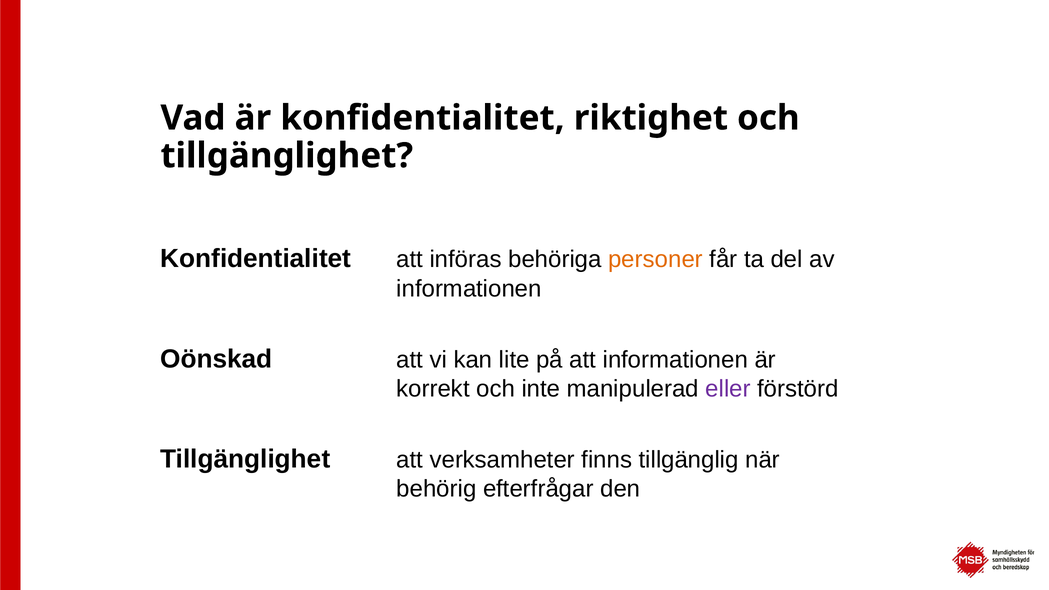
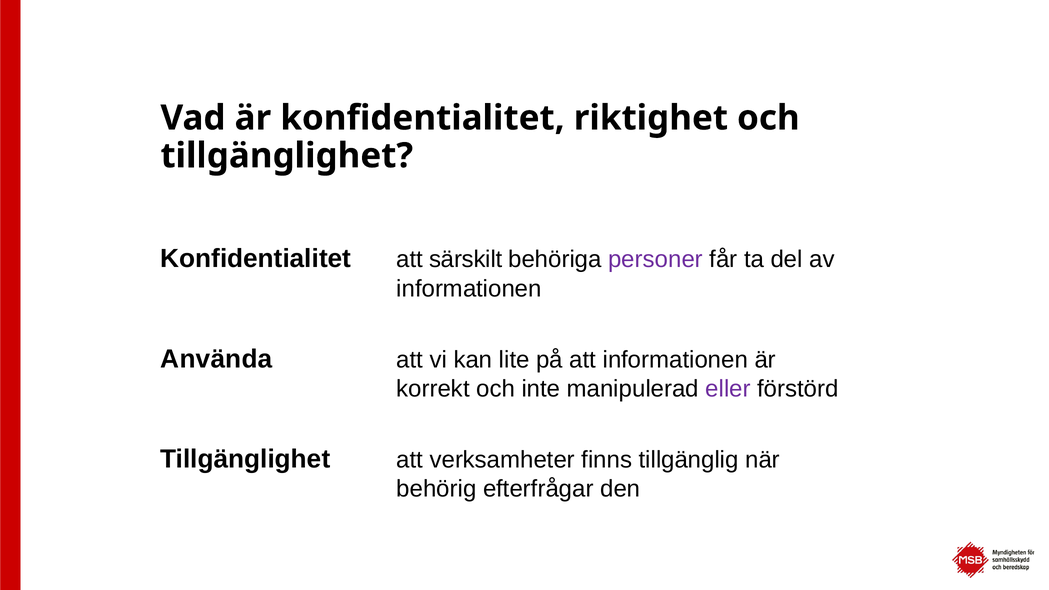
införas: införas -> särskilt
personer colour: orange -> purple
Oönskad: Oönskad -> Använda
